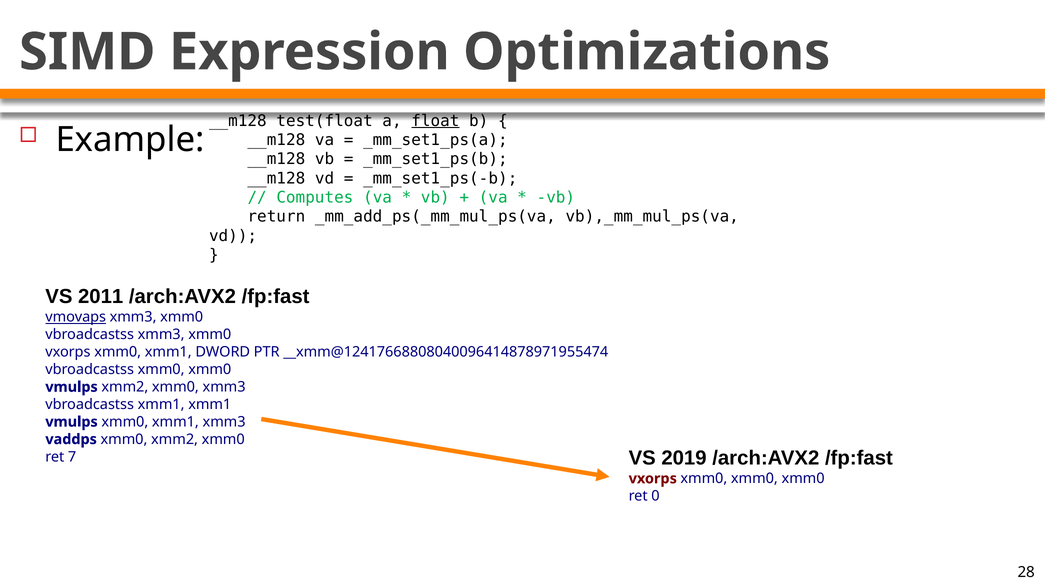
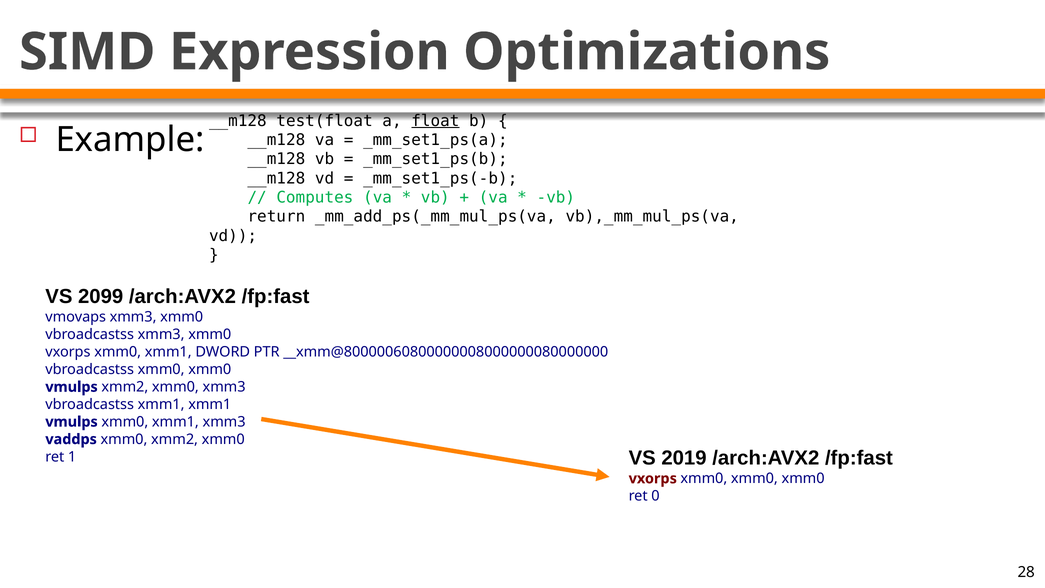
2011: 2011 -> 2099
vmovaps underline: present -> none
__xmm@12417668808040096414878971955474: __xmm@12417668808040096414878971955474 -> __xmm@80000060800000008000000080000000
7: 7 -> 1
